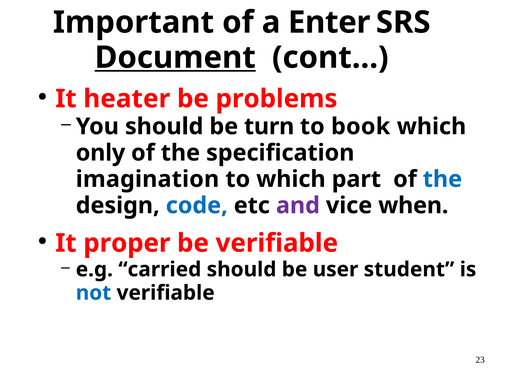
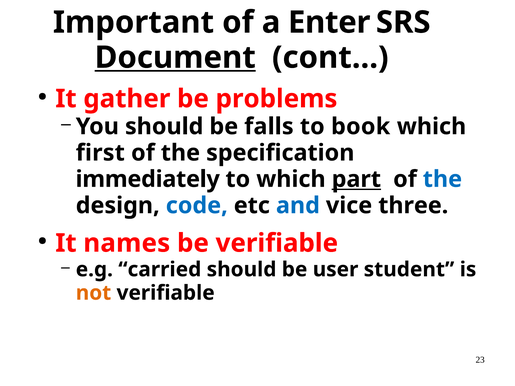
heater: heater -> gather
turn: turn -> falls
only: only -> first
imagination: imagination -> immediately
part underline: none -> present
and colour: purple -> blue
when: when -> three
proper: proper -> names
not colour: blue -> orange
